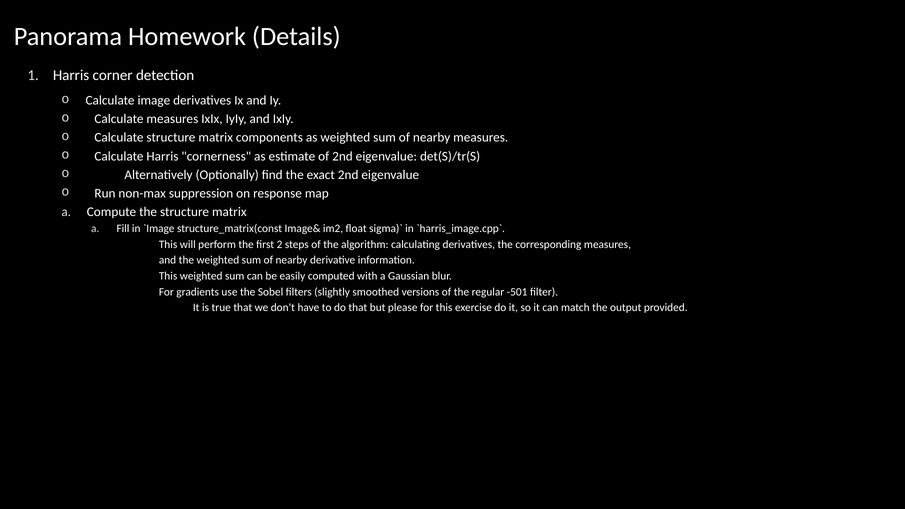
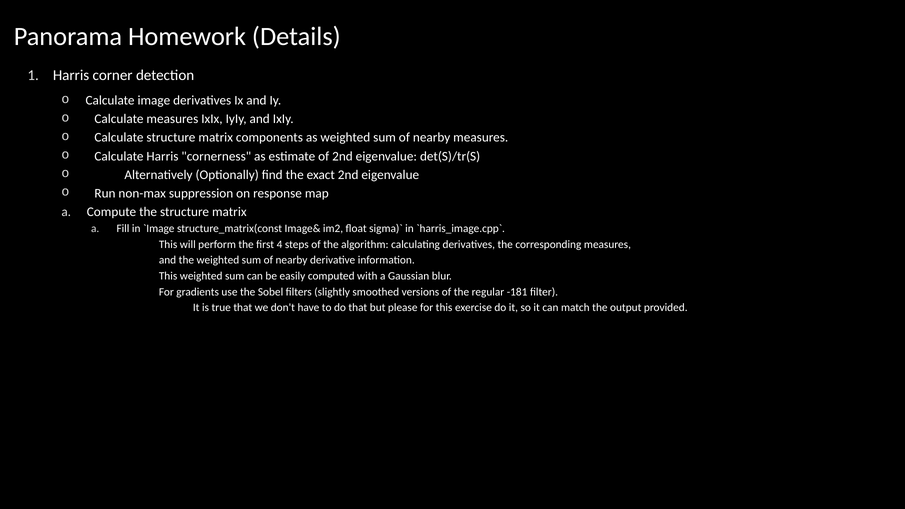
2: 2 -> 4
-501: -501 -> -181
